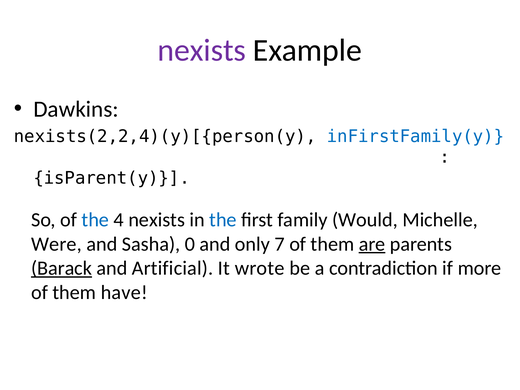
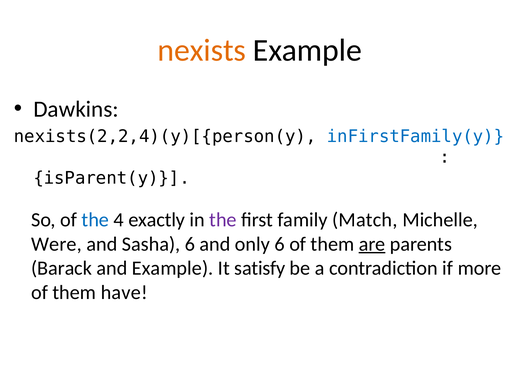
nexists at (202, 50) colour: purple -> orange
4 nexists: nexists -> exactly
the at (223, 220) colour: blue -> purple
Would: Would -> Match
Sasha 0: 0 -> 6
only 7: 7 -> 6
Barack underline: present -> none
and Artificial: Artificial -> Example
wrote: wrote -> satisfy
